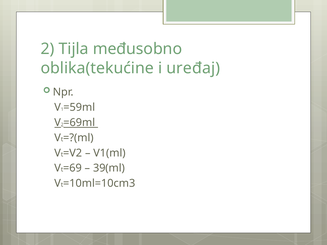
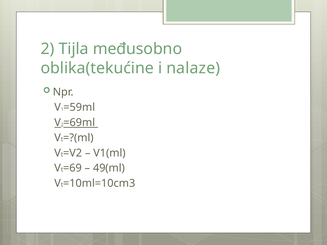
uređaj: uređaj -> nalaze
39(ml: 39(ml -> 49(ml
